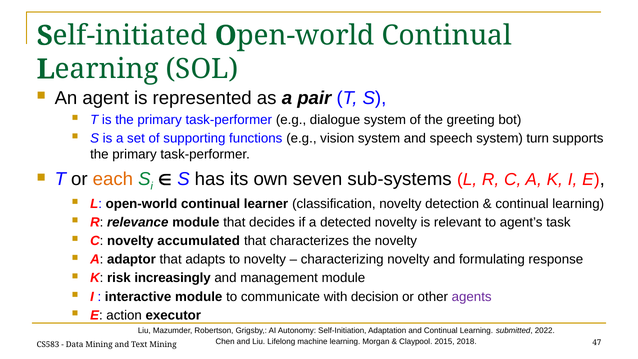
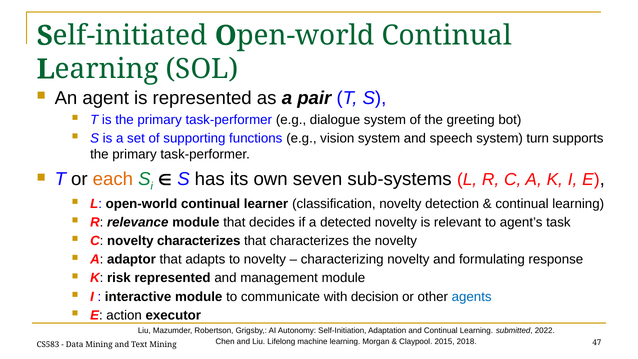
novelty accumulated: accumulated -> characterizes
risk increasingly: increasingly -> represented
agents colour: purple -> blue
